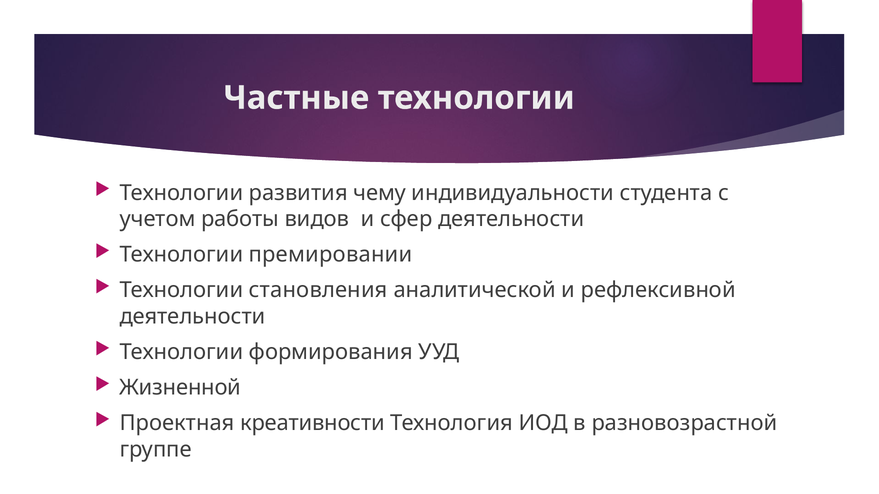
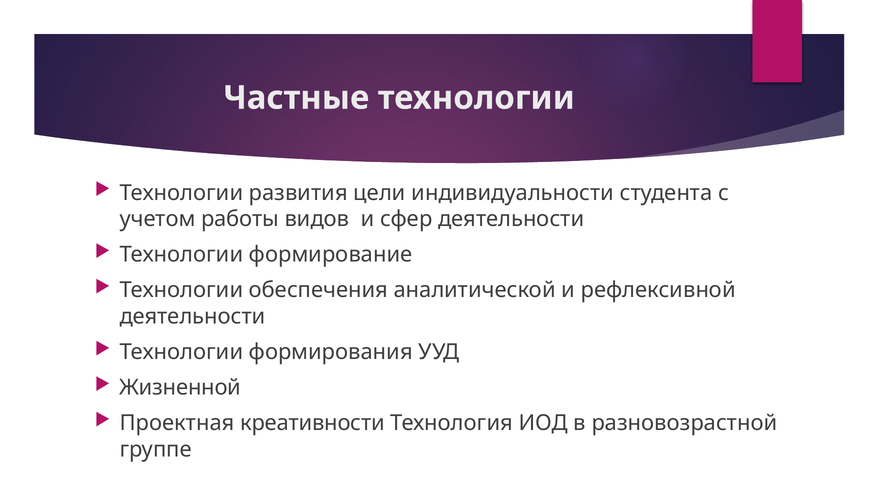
чему: чему -> цели
премировании: премировании -> формирование
становления: становления -> обеспечения
